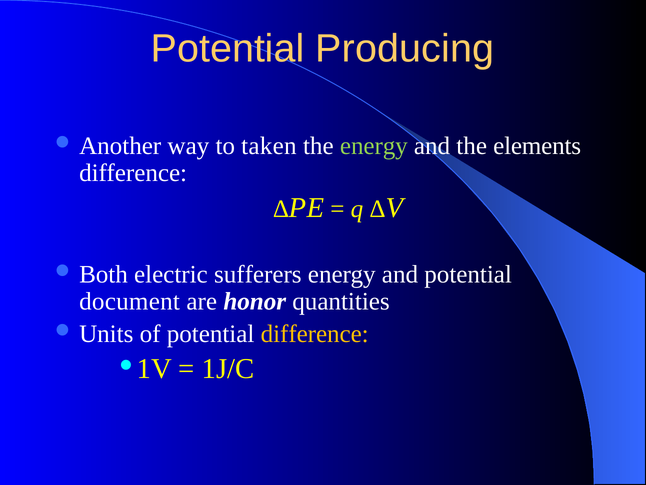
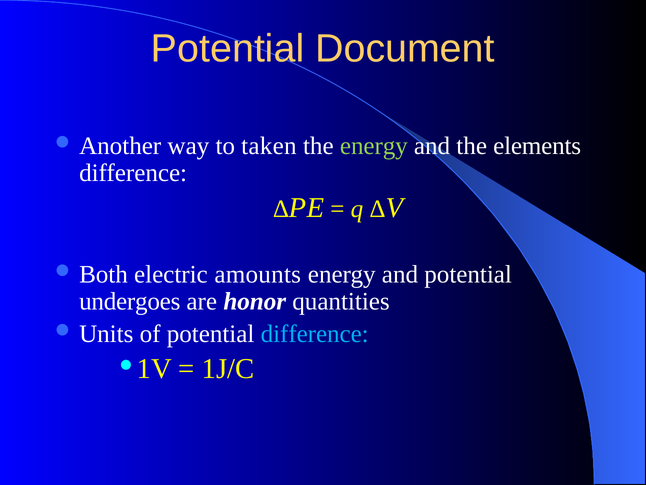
Producing: Producing -> Document
sufferers: sufferers -> amounts
document: document -> undergoes
difference at (315, 333) colour: yellow -> light blue
